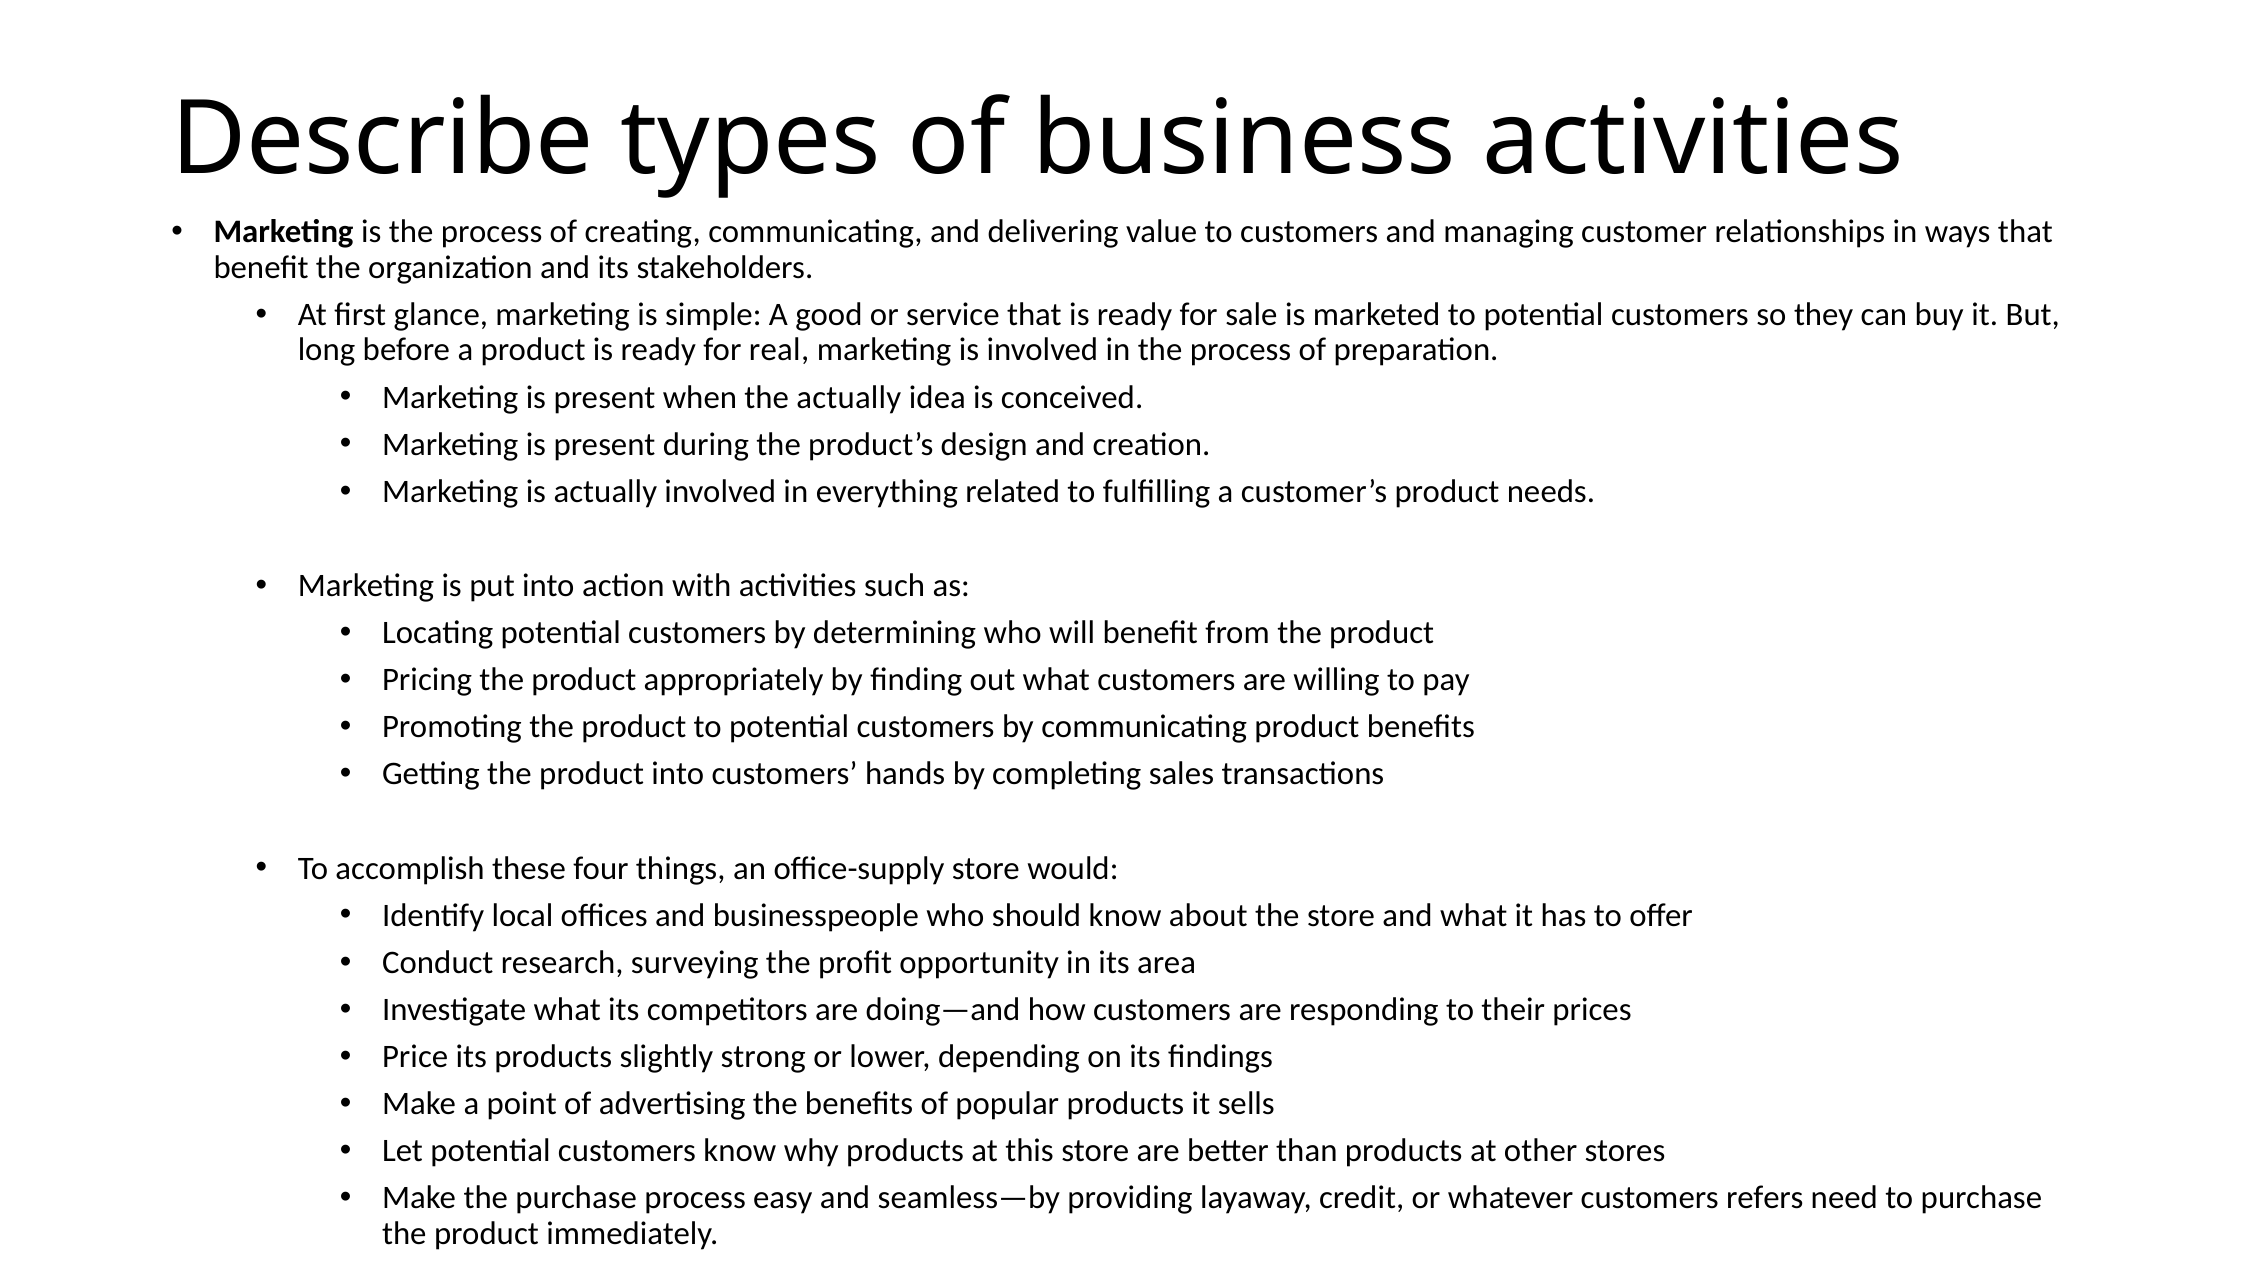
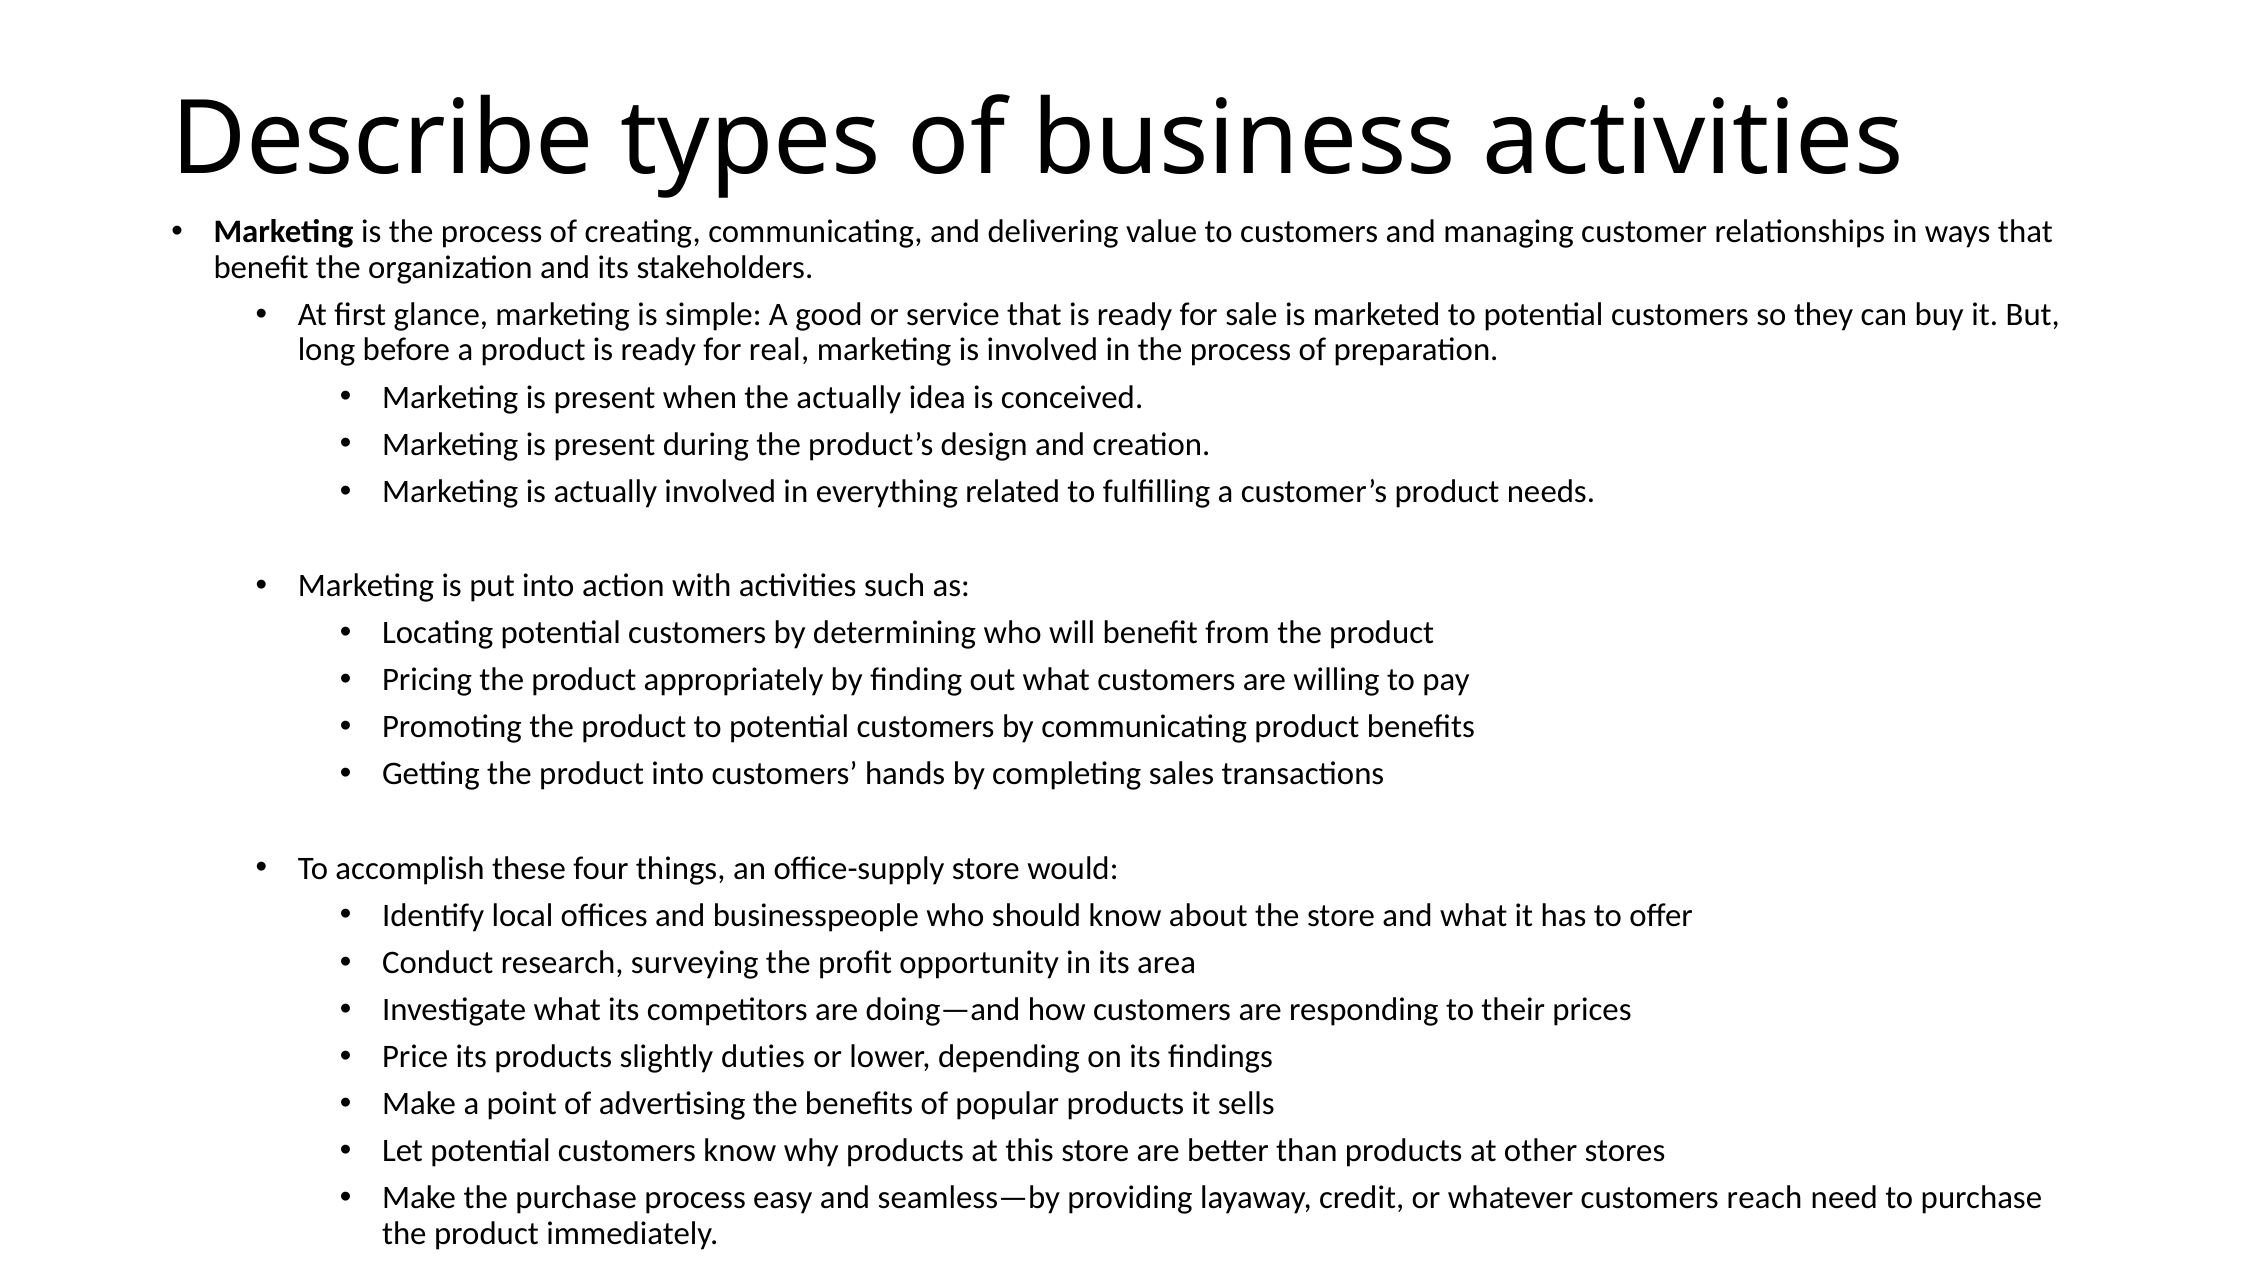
strong: strong -> duties
refers: refers -> reach
